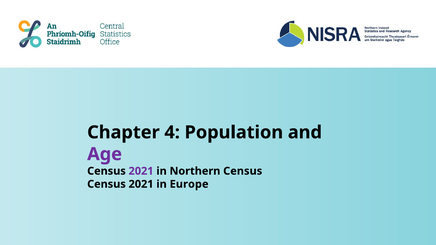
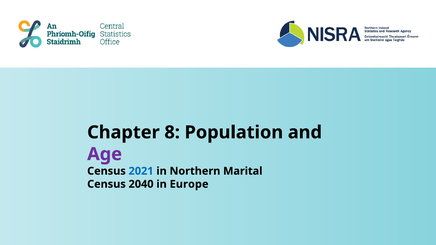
4: 4 -> 8
2021 at (141, 171) colour: purple -> blue
Northern Census: Census -> Marital
2021 at (141, 184): 2021 -> 2040
